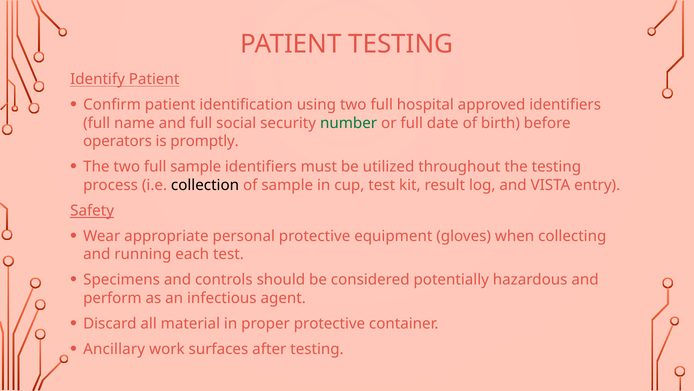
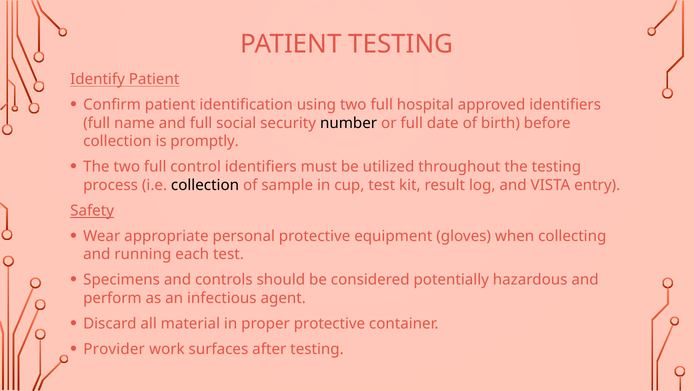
number colour: green -> black
operators at (117, 141): operators -> collection
full sample: sample -> control
Ancillary: Ancillary -> Provider
